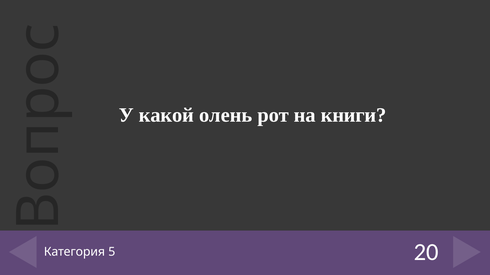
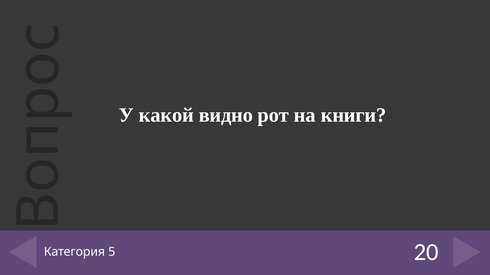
олень: олень -> видно
